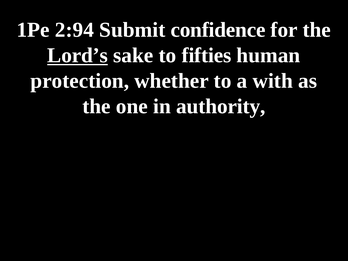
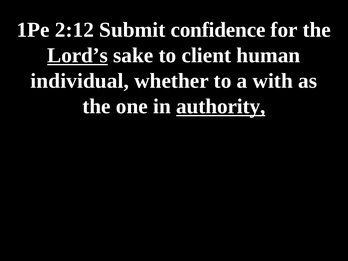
2:94: 2:94 -> 2:12
fifties: fifties -> client
protection: protection -> individual
authority underline: none -> present
